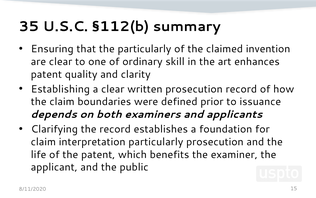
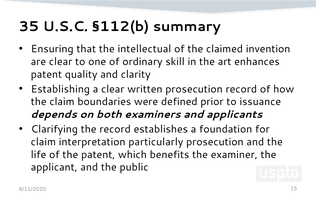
the particularly: particularly -> intellectual
